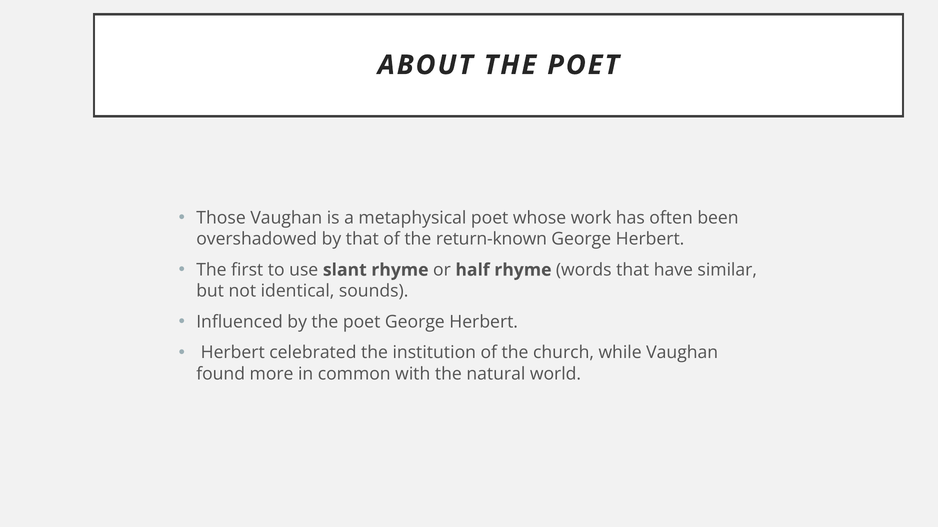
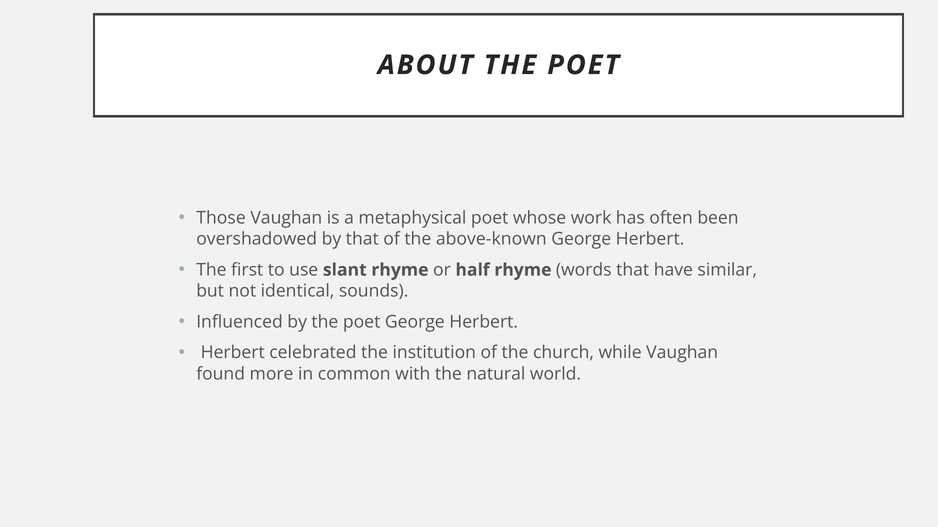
return-known: return-known -> above-known
